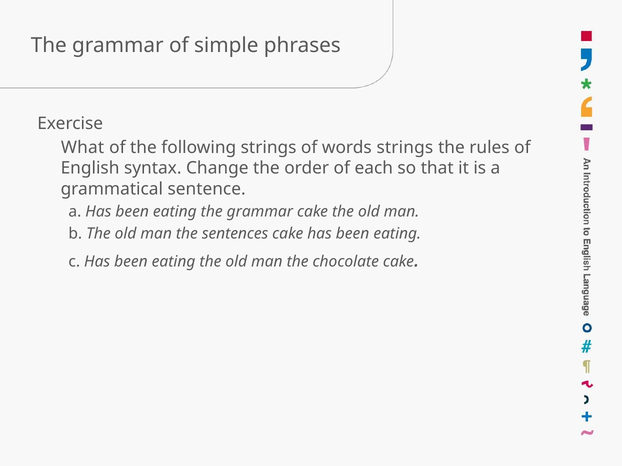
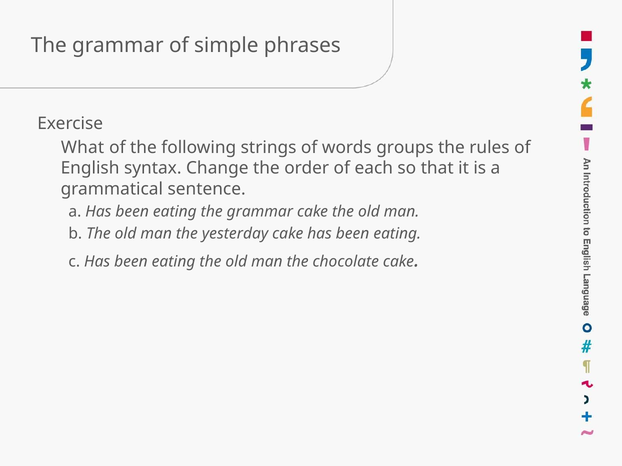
words strings: strings -> groups
sentences: sentences -> yesterday
